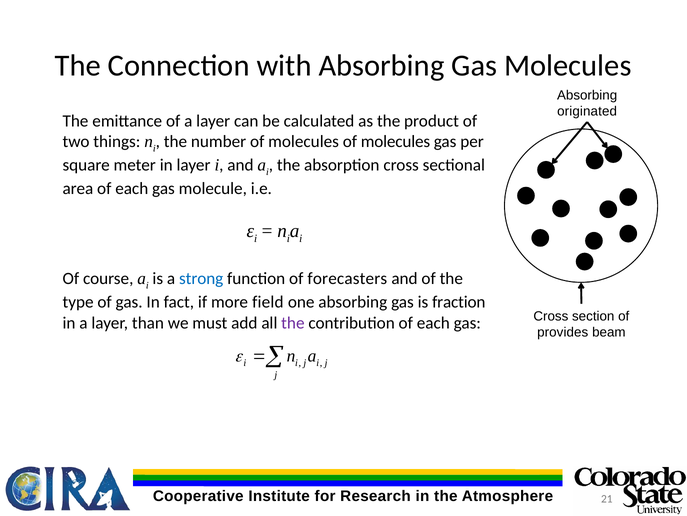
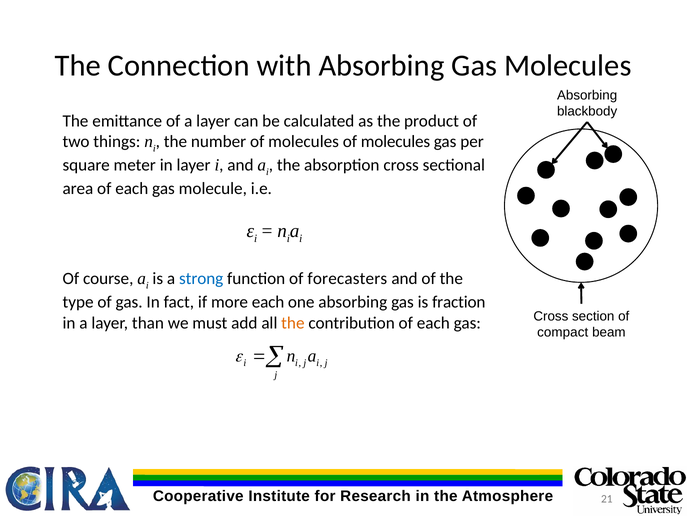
originated: originated -> blackbody
more field: field -> each
the at (293, 322) colour: purple -> orange
provides: provides -> compact
